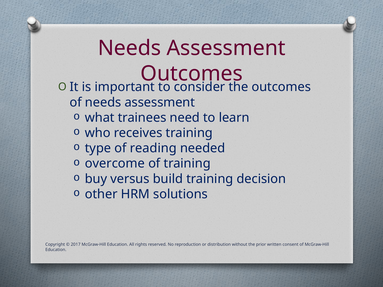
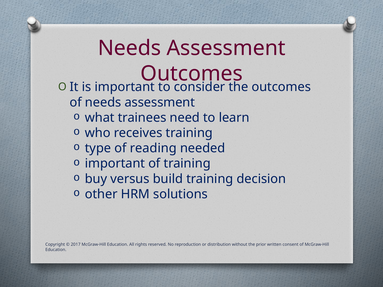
overcome at (115, 164): overcome -> important
